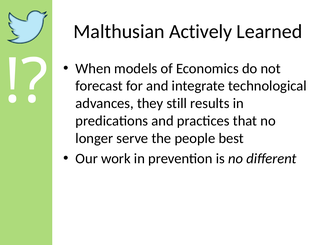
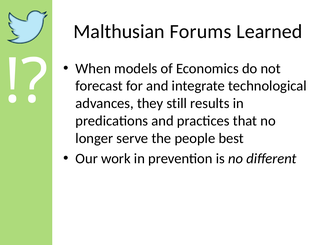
Actively: Actively -> Forums
